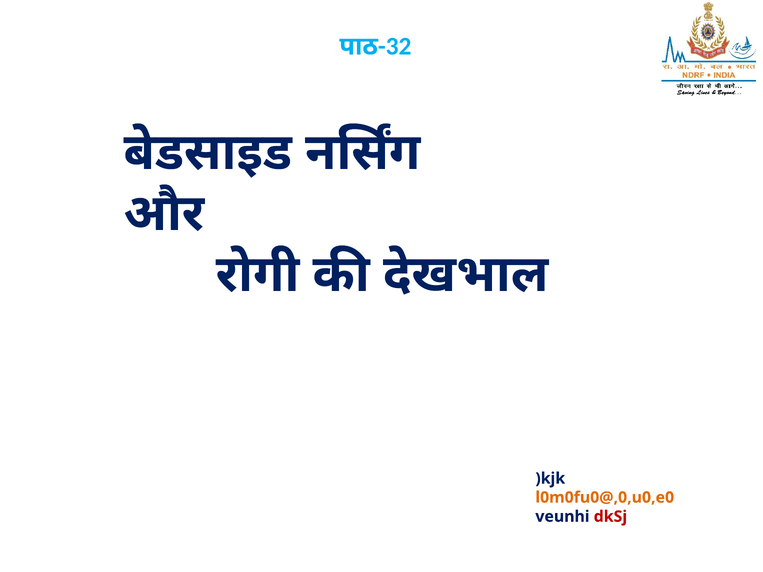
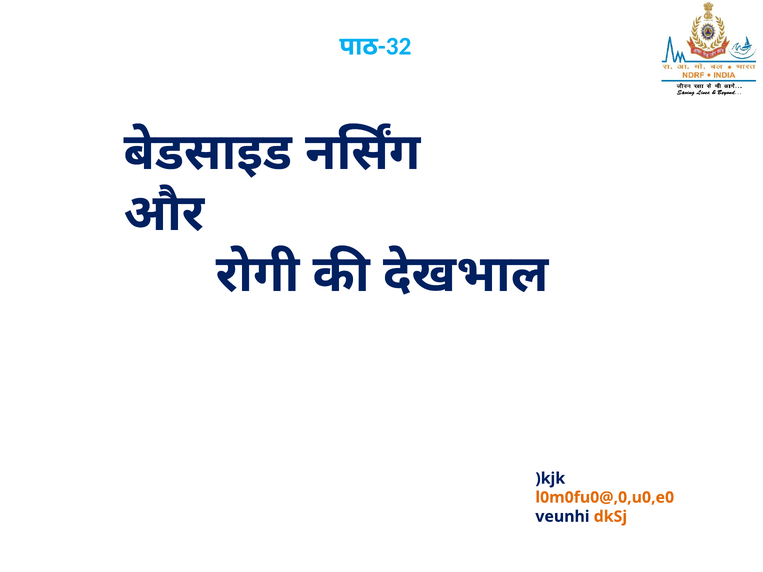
dkSj colour: red -> orange
